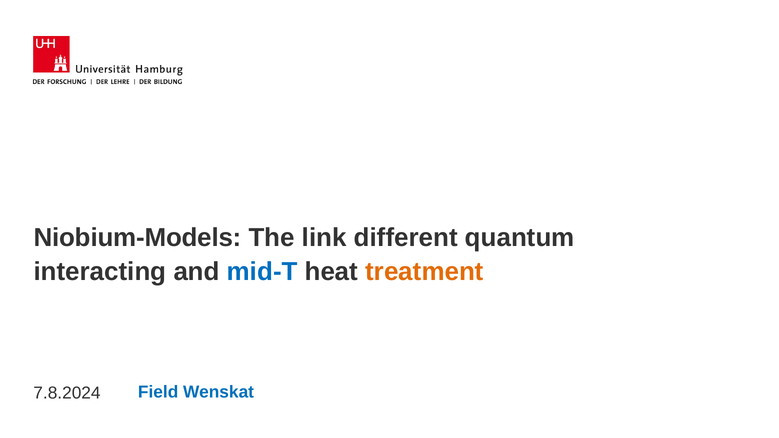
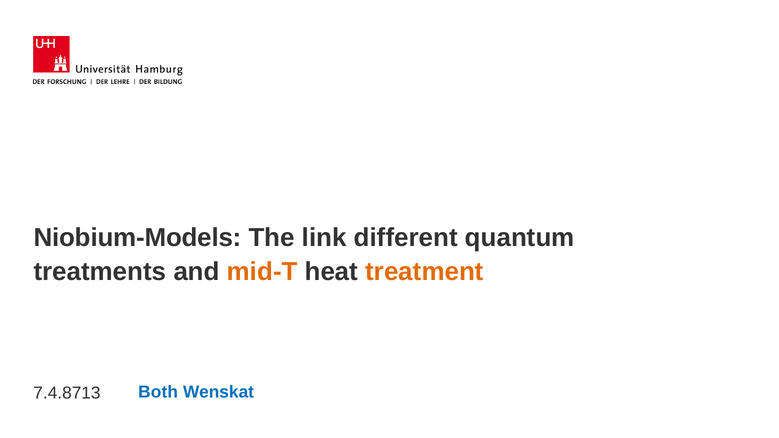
interacting: interacting -> treatments
mid-T colour: blue -> orange
Field at (158, 392): Field -> Both
7.8.2024: 7.8.2024 -> 7.4.8713
